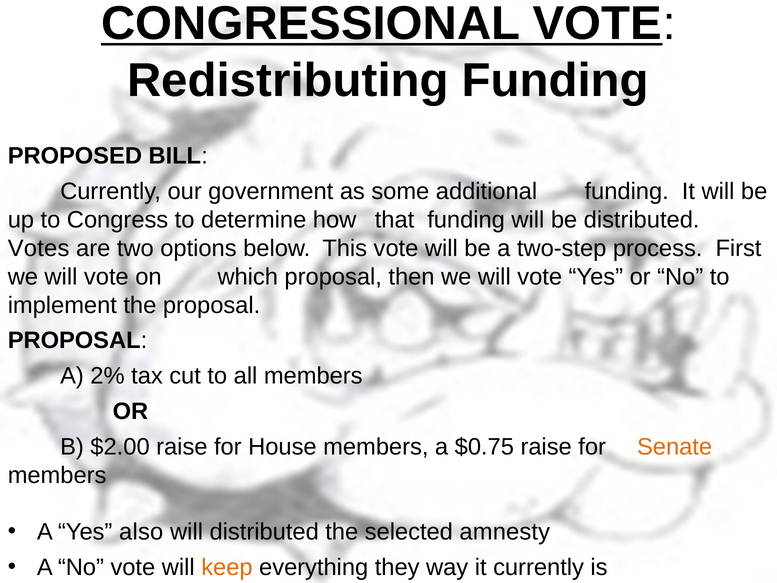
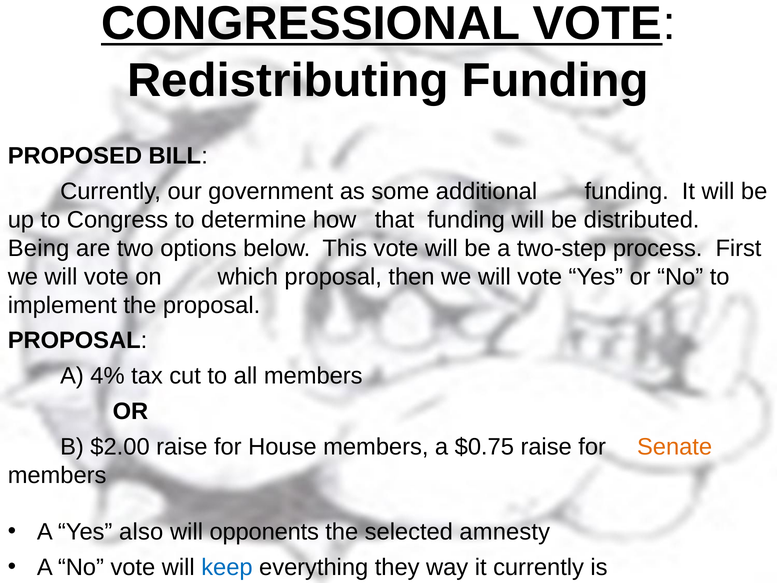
Votes: Votes -> Being
2%: 2% -> 4%
will distributed: distributed -> opponents
keep colour: orange -> blue
